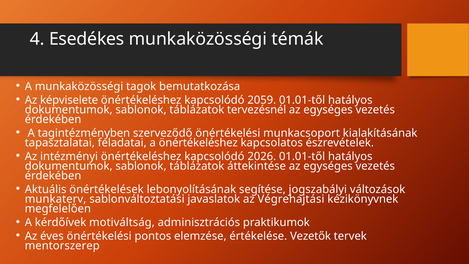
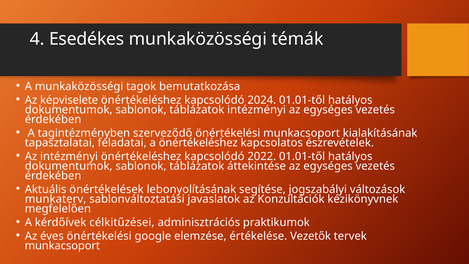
2059: 2059 -> 2024
táblázatok tervezésnél: tervezésnél -> intézményi
2026: 2026 -> 2022
Végrehajtási: Végrehajtási -> Konzultációk
motiváltság: motiváltság -> célkitűzései
pontos: pontos -> google
mentorszerep at (62, 246): mentorszerep -> munkacsoport
